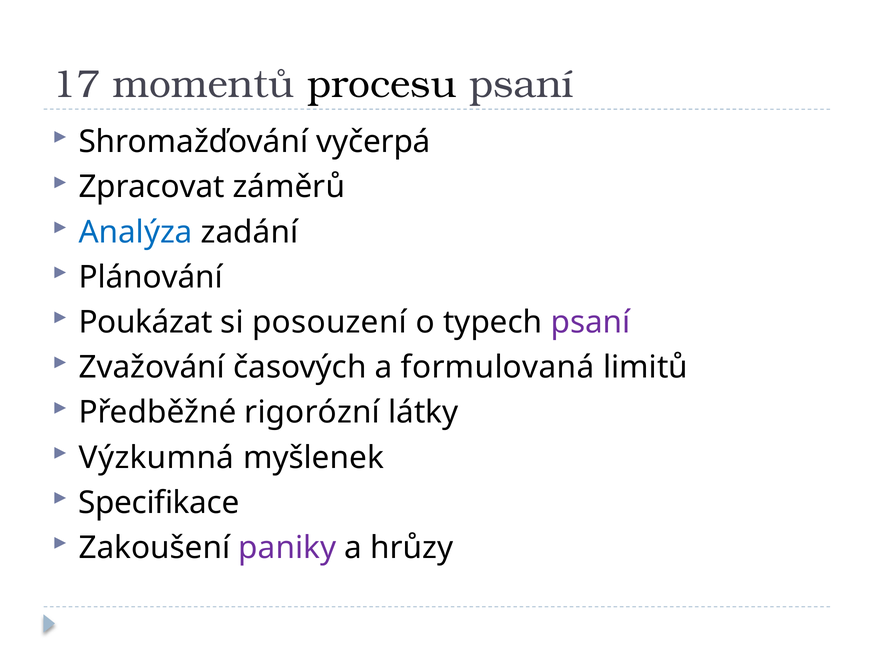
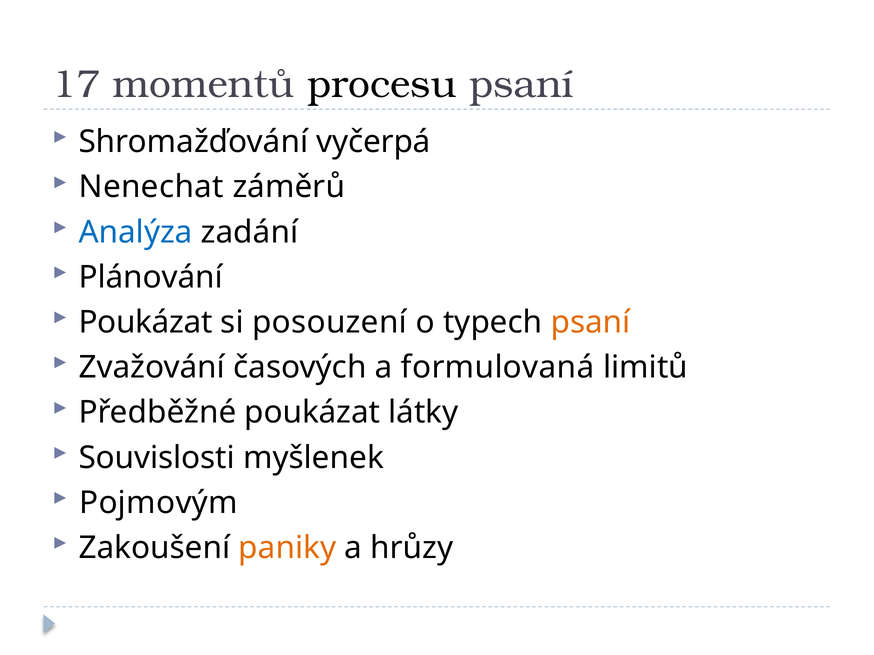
Zpracovat: Zpracovat -> Nenechat
psaní at (591, 323) colour: purple -> orange
Předběžné rigorózní: rigorózní -> poukázat
Výzkumná: Výzkumná -> Souvislosti
Specifikace: Specifikace -> Pojmovým
paniky colour: purple -> orange
